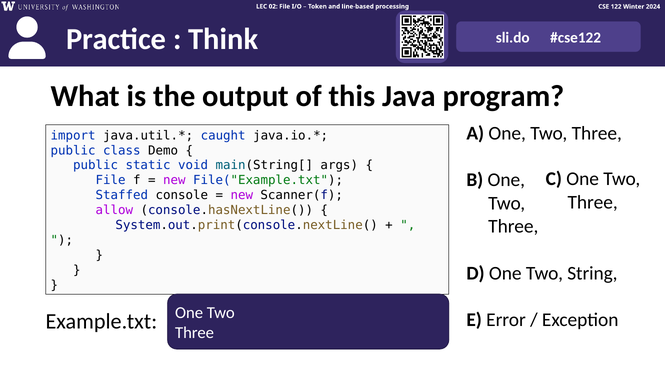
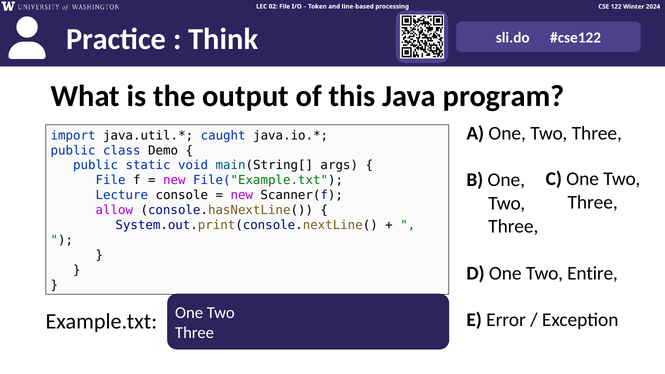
Staffed: Staffed -> Lecture
String: String -> Entire
